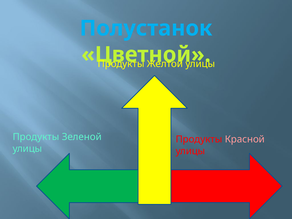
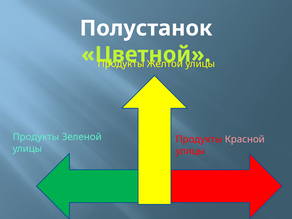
Полустанок colour: light blue -> white
